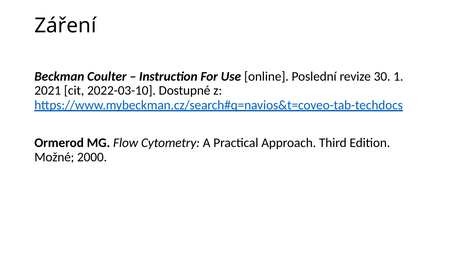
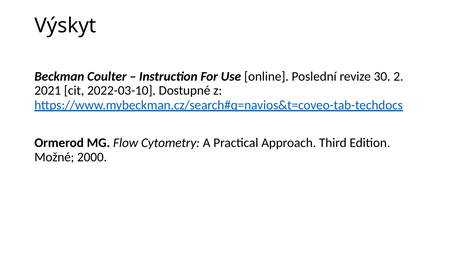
Záření: Záření -> Výskyt
1: 1 -> 2
